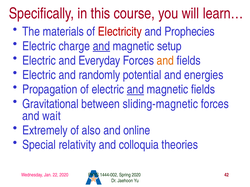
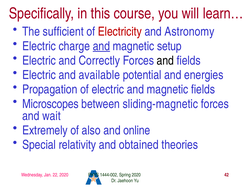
materials: materials -> sufficient
Prophecies: Prophecies -> Astronomy
Everyday: Everyday -> Correctly
and at (165, 61) colour: orange -> black
randomly: randomly -> available
and at (135, 90) underline: present -> none
Gravitational: Gravitational -> Microscopes
colloquia: colloquia -> obtained
